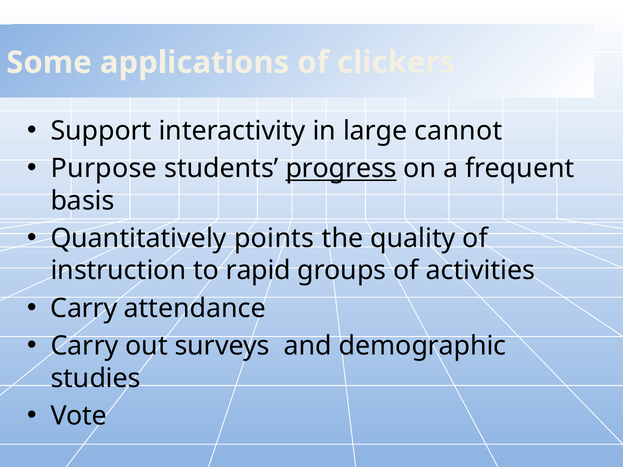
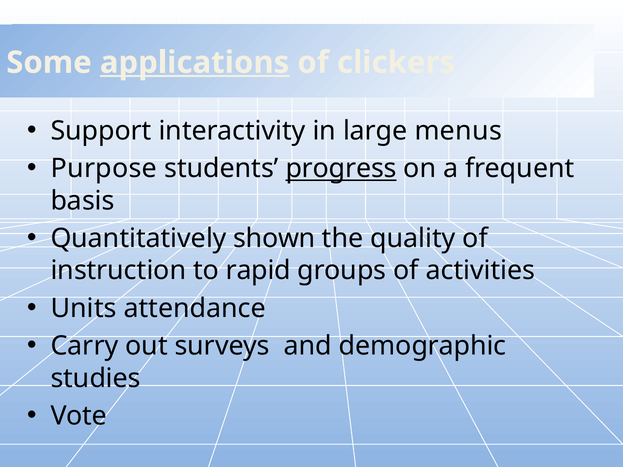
applications underline: none -> present
cannot: cannot -> menus
points: points -> shown
Carry at (84, 309): Carry -> Units
